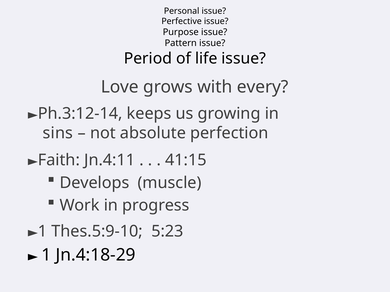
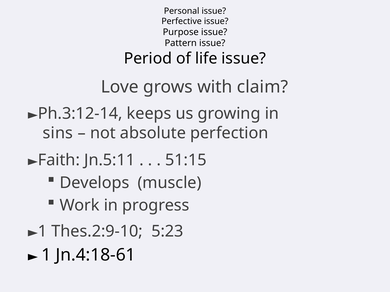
every: every -> claim
Jn.4:11: Jn.4:11 -> Jn.5:11
41:15: 41:15 -> 51:15
Thes.5:9-10: Thes.5:9-10 -> Thes.2:9-10
Jn.4:18-29: Jn.4:18-29 -> Jn.4:18-61
